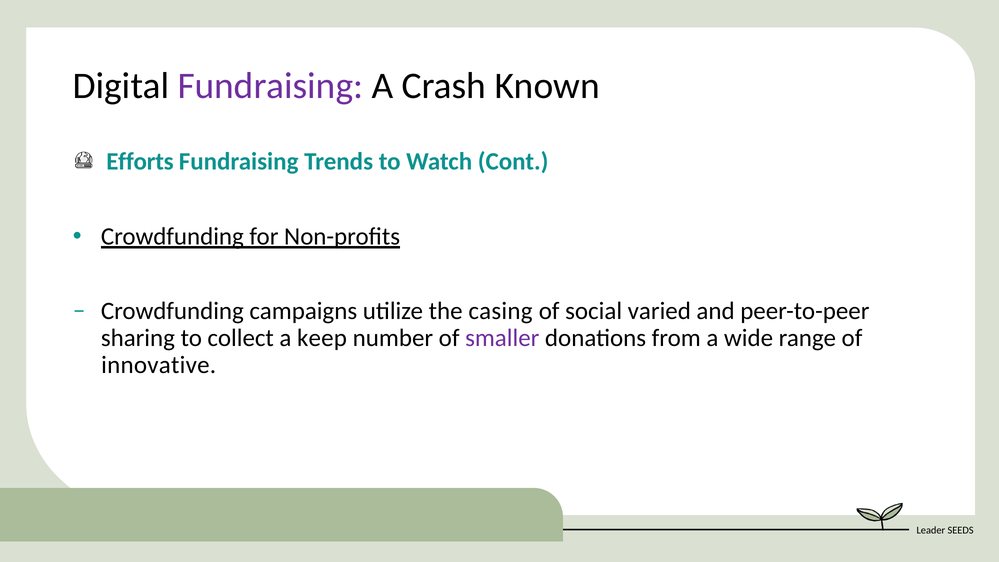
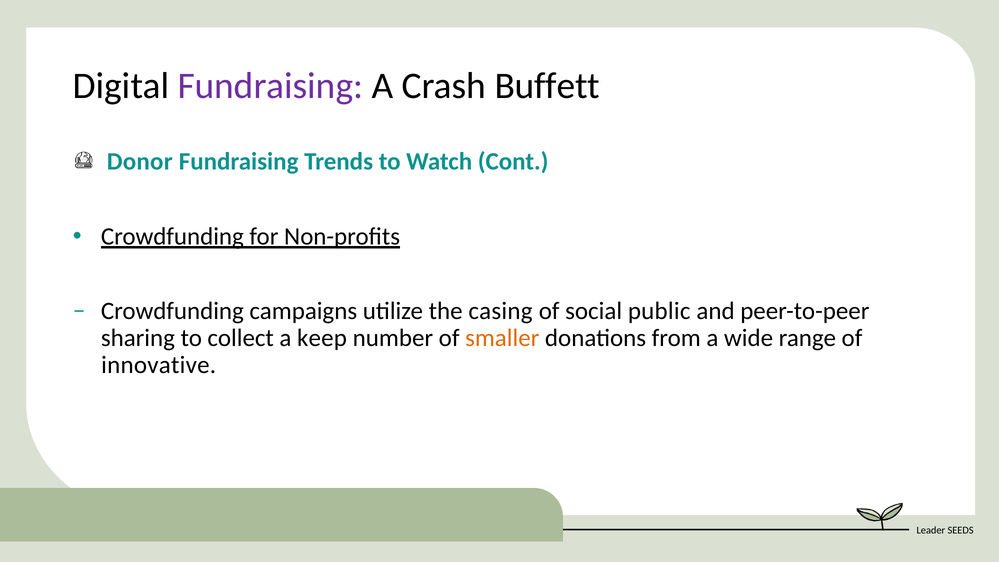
Known: Known -> Buffett
Efforts: Efforts -> Donor
varied: varied -> public
smaller colour: purple -> orange
